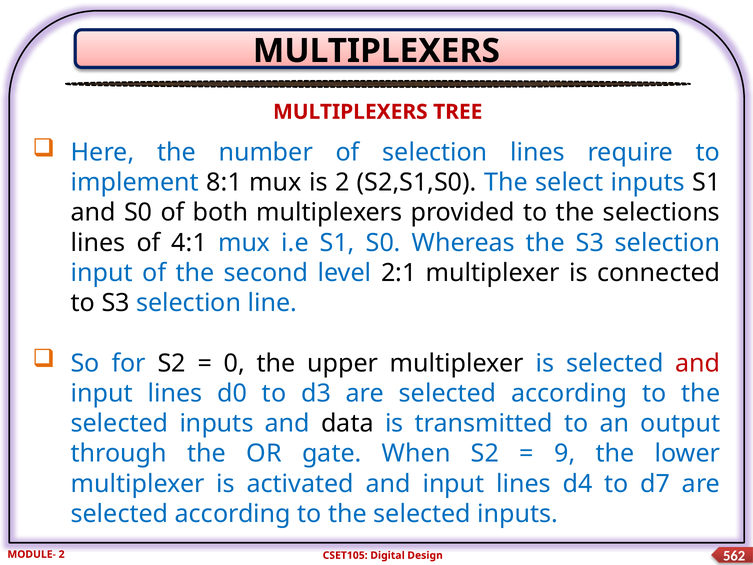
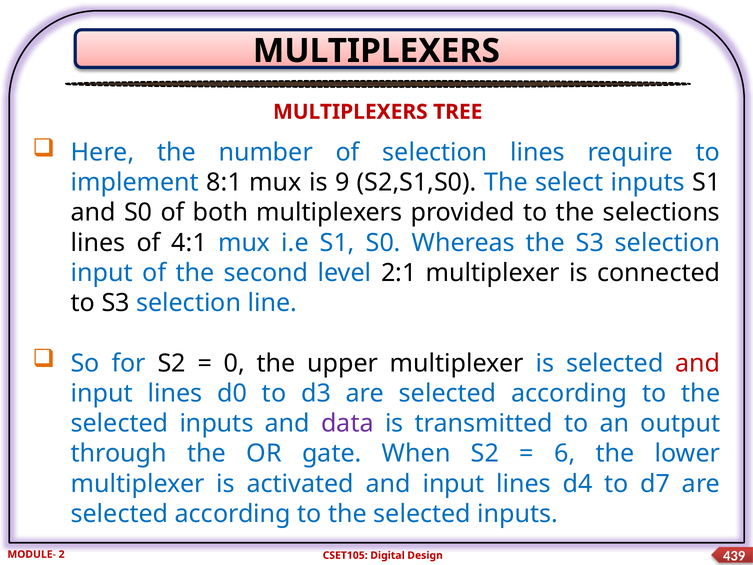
is 2: 2 -> 9
data colour: black -> purple
9: 9 -> 6
562: 562 -> 439
